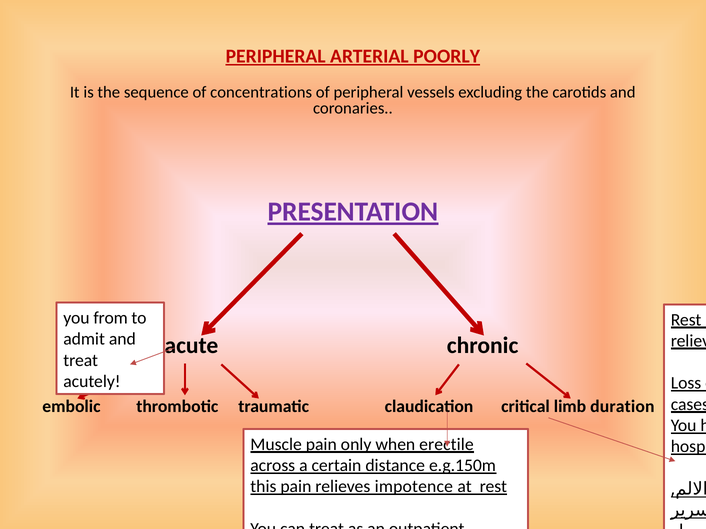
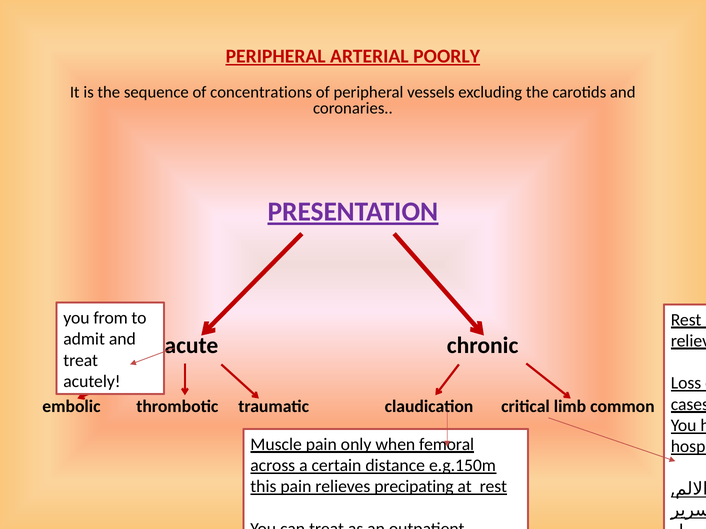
duration: duration -> common
erectile: erectile -> femoral
impotence: impotence -> precipating
